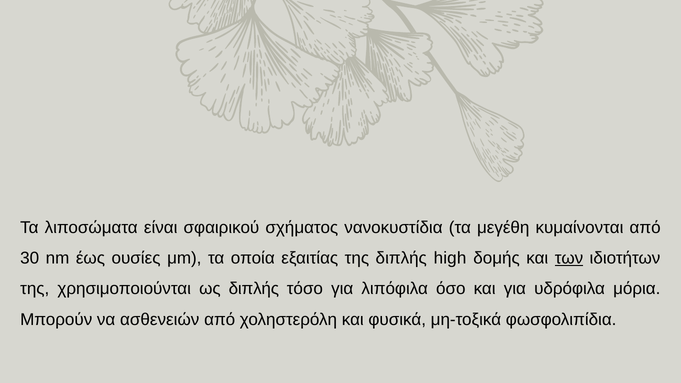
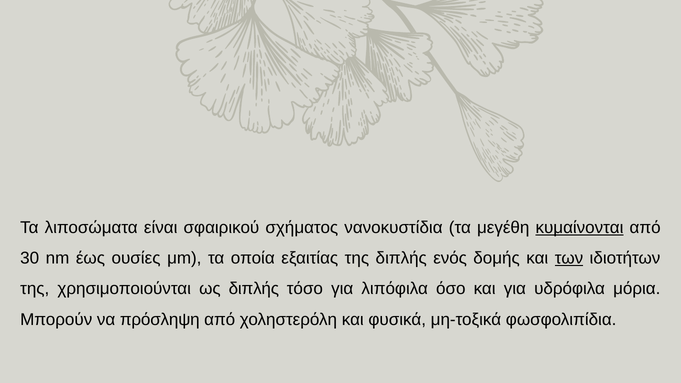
κυμαίνονται underline: none -> present
high: high -> ενός
ασθενειών: ασθενειών -> πρόσληψη
